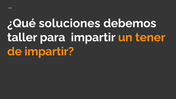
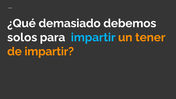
soluciones: soluciones -> demasiado
taller: taller -> solos
impartir at (93, 37) colour: white -> light blue
